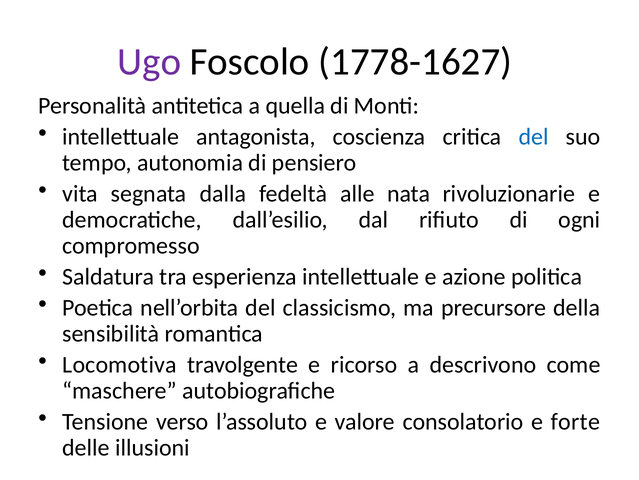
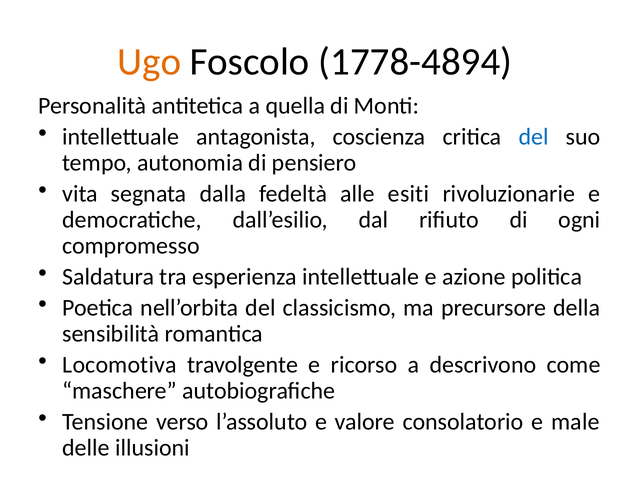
Ugo colour: purple -> orange
1778-1627: 1778-1627 -> 1778-4894
nata: nata -> esiti
forte: forte -> male
